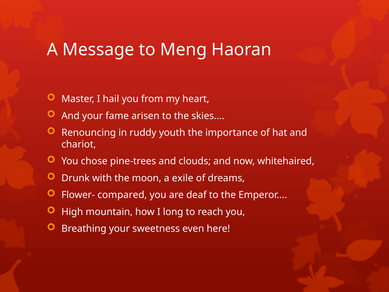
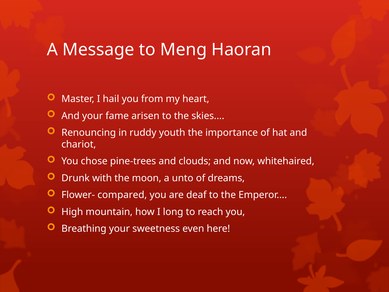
exile: exile -> unto
